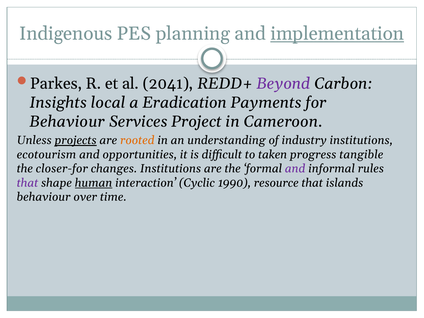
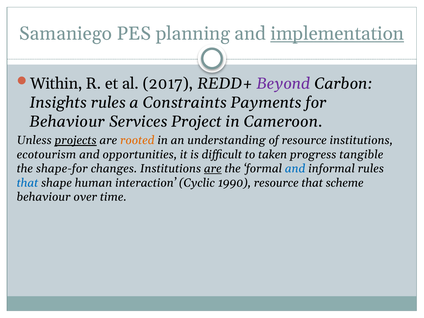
Indigenous: Indigenous -> Samaniego
Parkes: Parkes -> Within
2041: 2041 -> 2017
Insights local: local -> rules
Eradication: Eradication -> Constraints
of industry: industry -> resource
closer-for: closer-for -> shape-for
are at (213, 169) underline: none -> present
and at (295, 169) colour: purple -> blue
that at (27, 183) colour: purple -> blue
human underline: present -> none
islands: islands -> scheme
